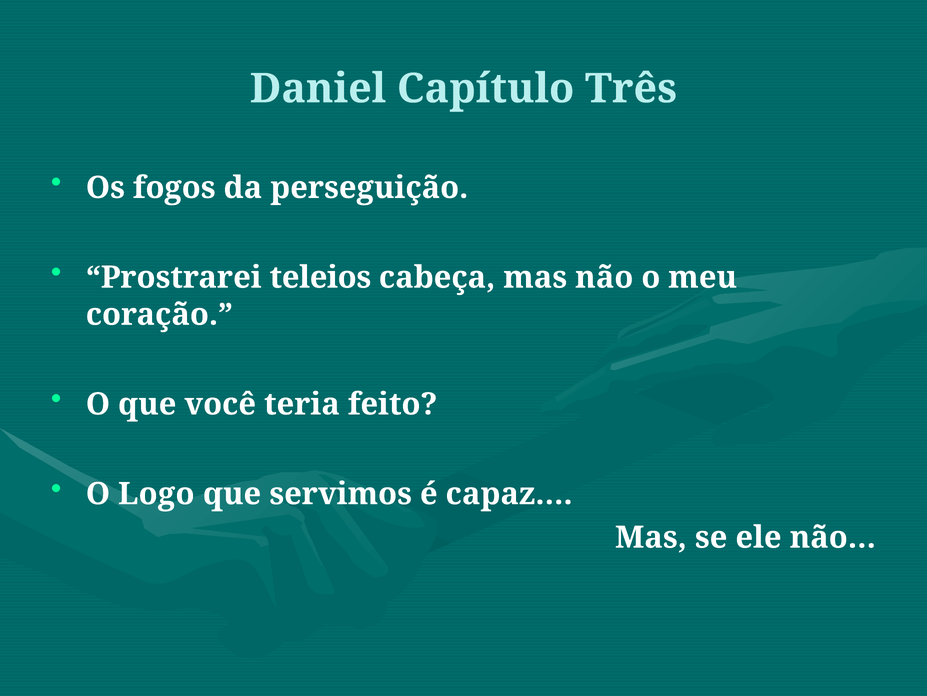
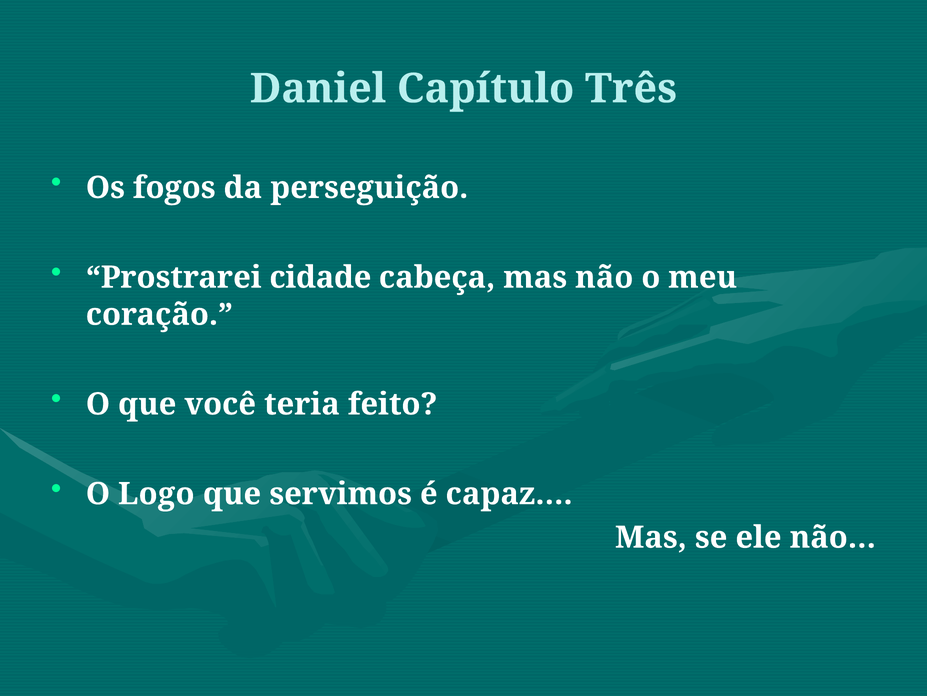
teleios: teleios -> cidade
